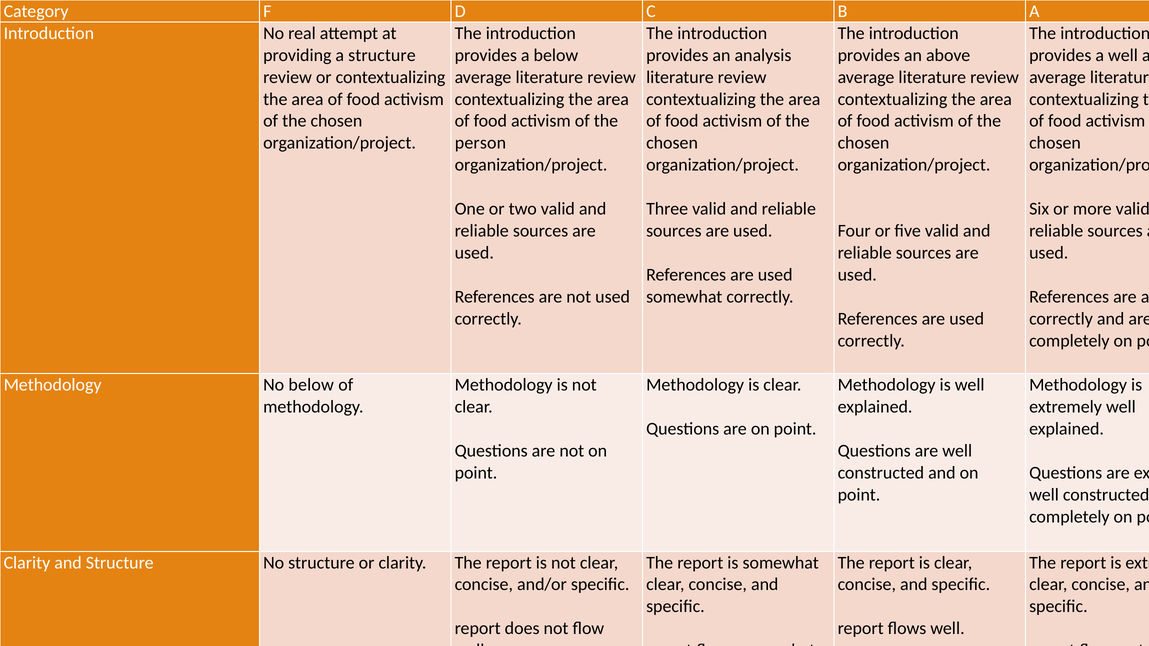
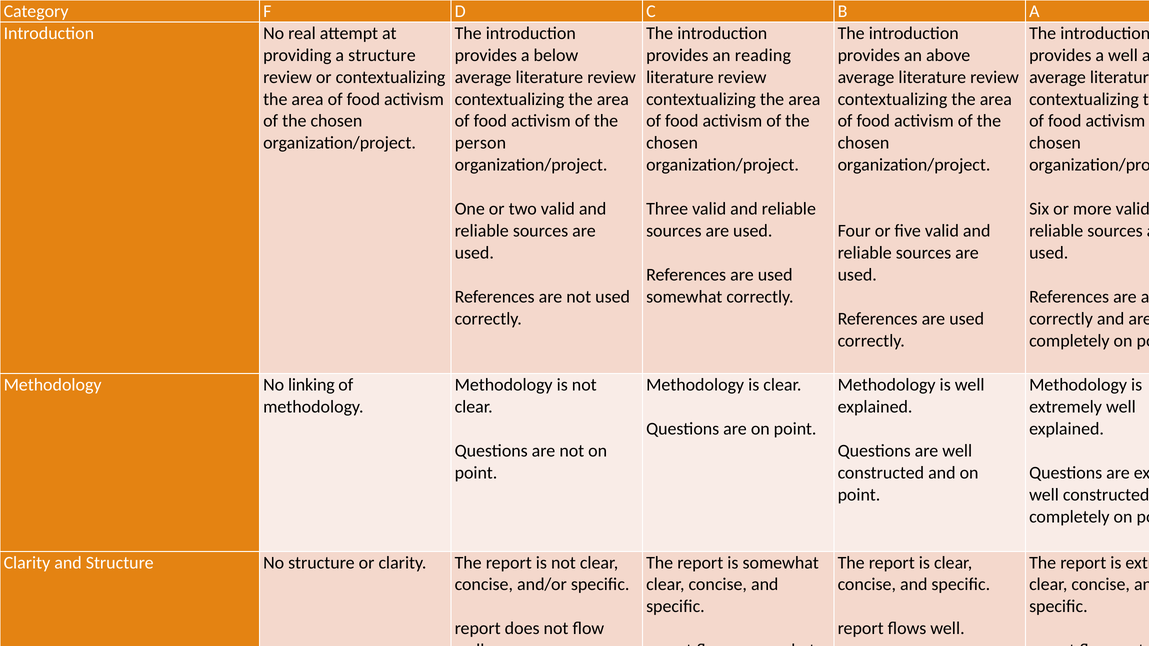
an analysis: analysis -> reading
No below: below -> linking
